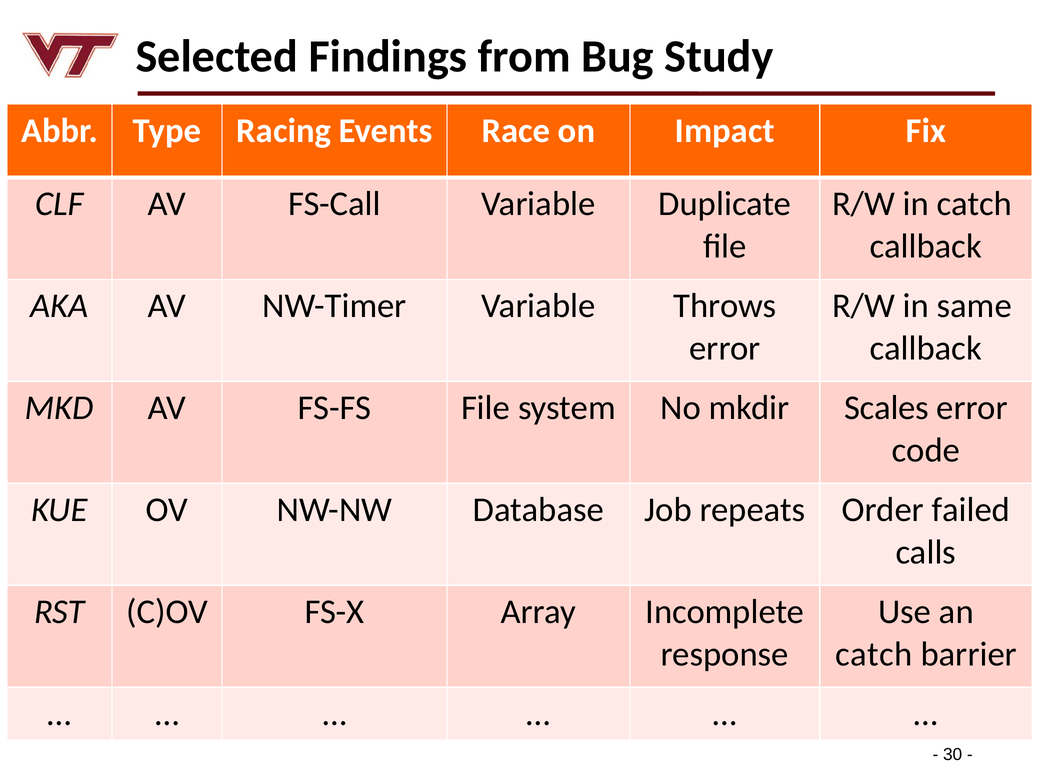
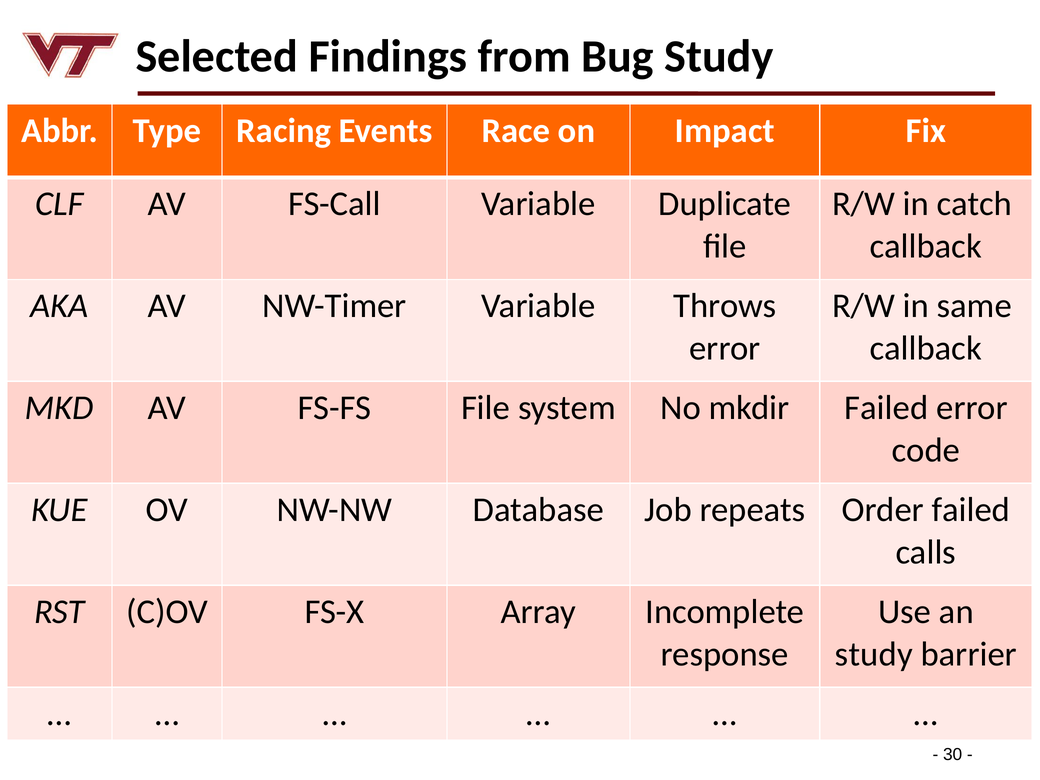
mkdir Scales: Scales -> Failed
catch at (874, 654): catch -> study
